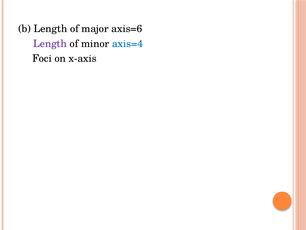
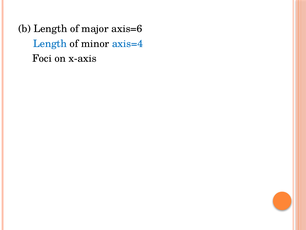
Length at (50, 44) colour: purple -> blue
